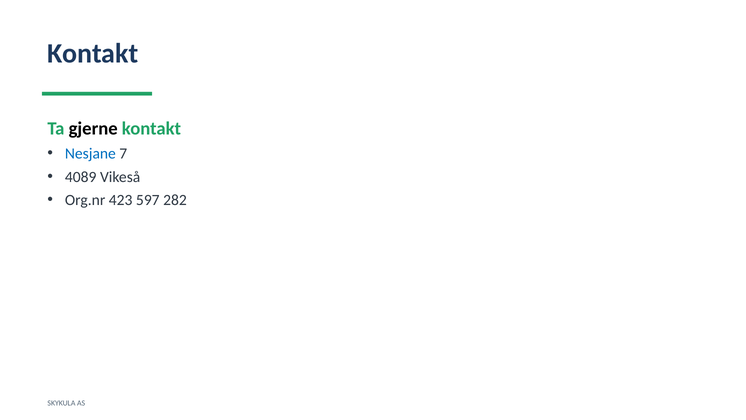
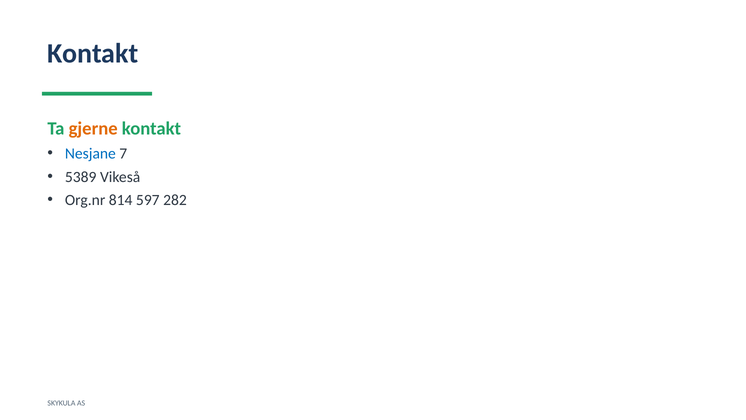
gjerne colour: black -> orange
4089: 4089 -> 5389
423: 423 -> 814
